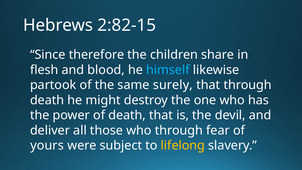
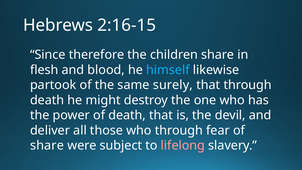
2:82-15: 2:82-15 -> 2:16-15
yours at (47, 145): yours -> share
lifelong colour: yellow -> pink
